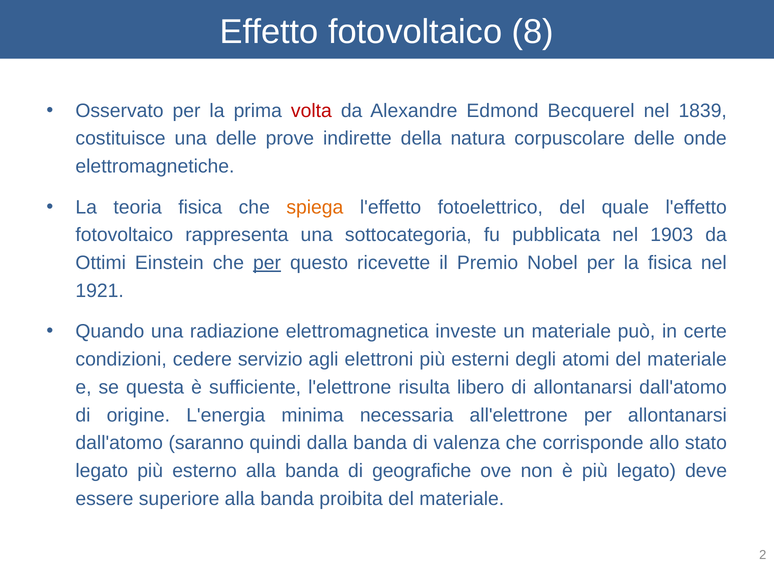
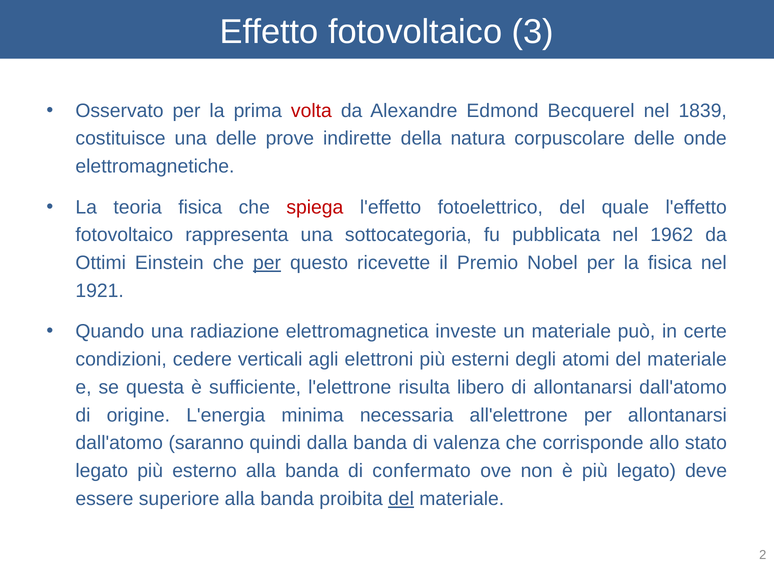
8: 8 -> 3
spiega colour: orange -> red
1903: 1903 -> 1962
servizio: servizio -> verticali
geografiche: geografiche -> confermato
del at (401, 498) underline: none -> present
